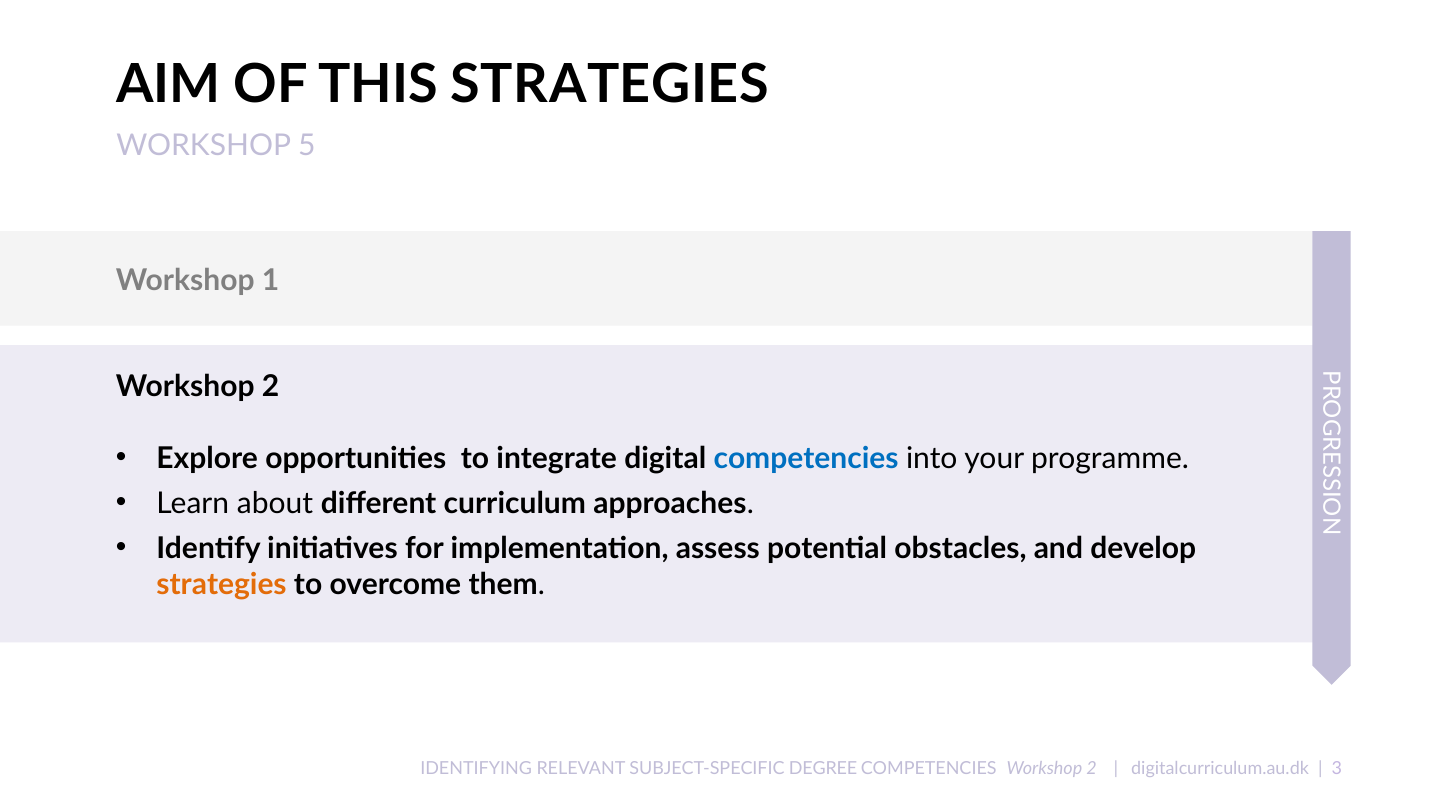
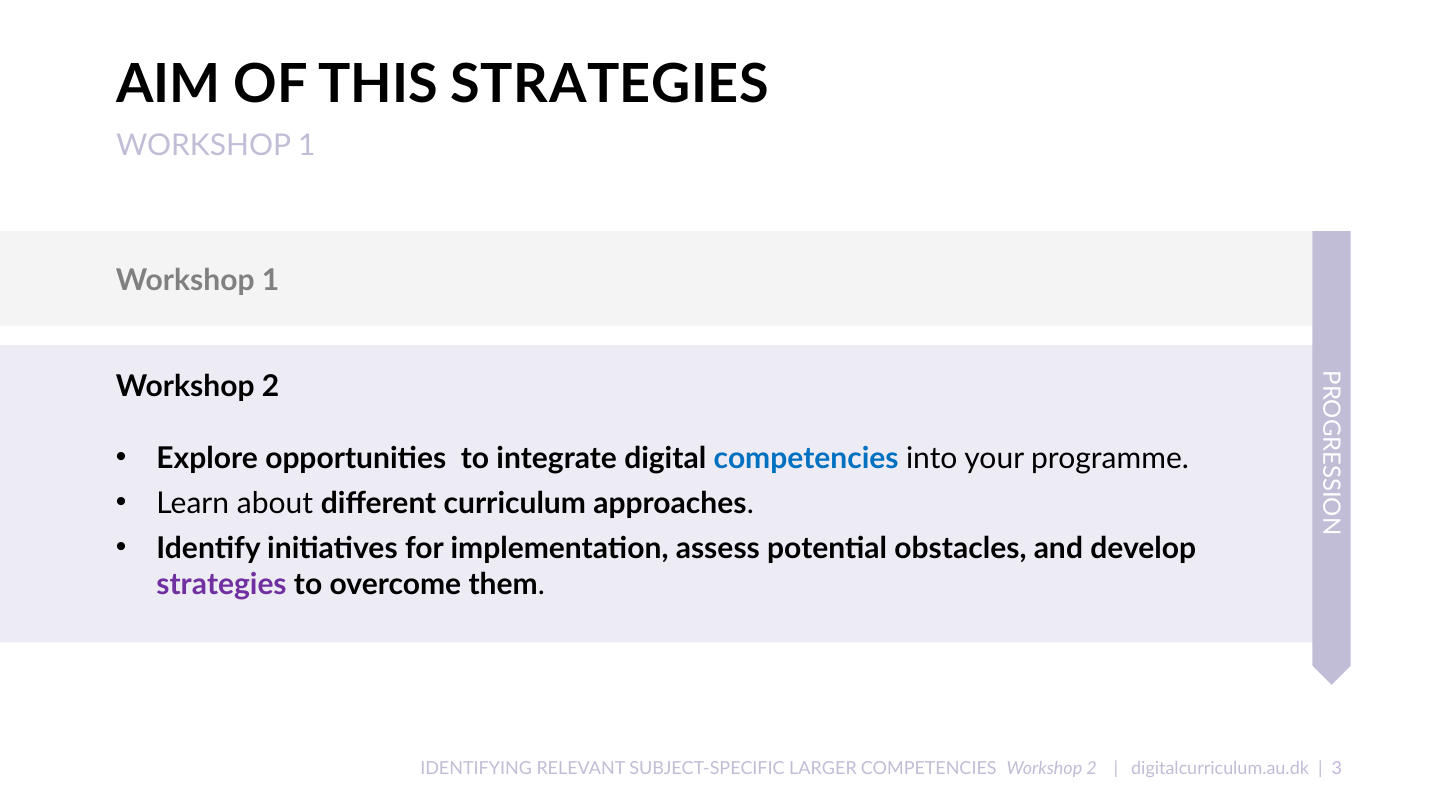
5 at (307, 146): 5 -> 1
strategies at (222, 585) colour: orange -> purple
DEGREE: DEGREE -> LARGER
